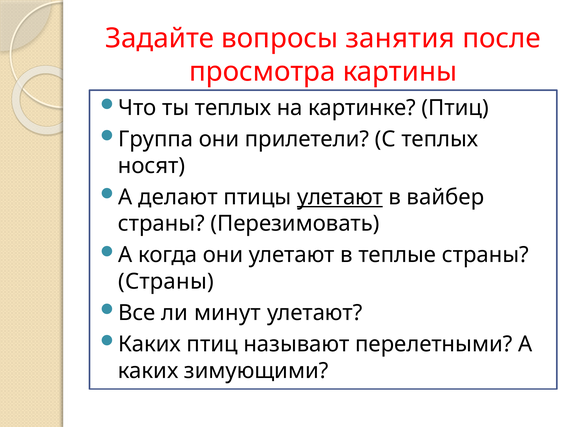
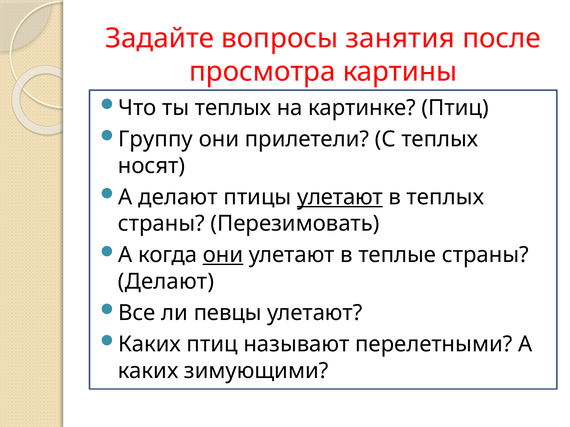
Группа: Группа -> Группу
в вайбер: вайбер -> теплых
они at (223, 255) underline: none -> present
Страны at (166, 282): Страны -> Делают
минут: минут -> певцы
